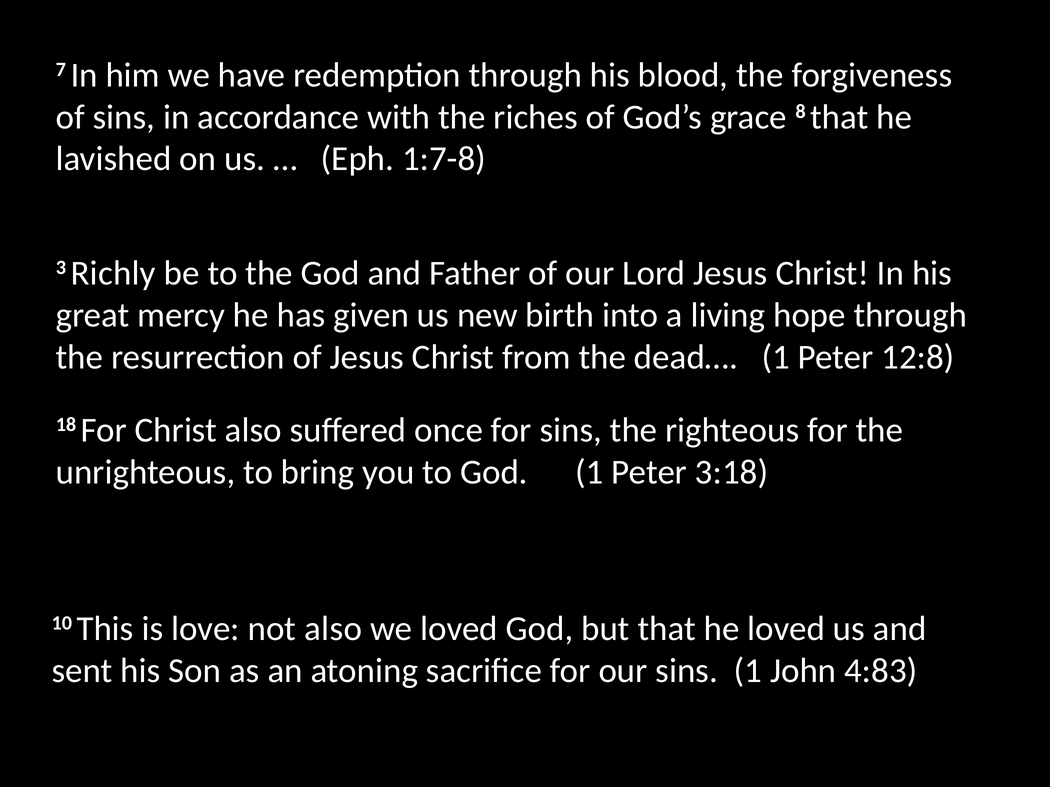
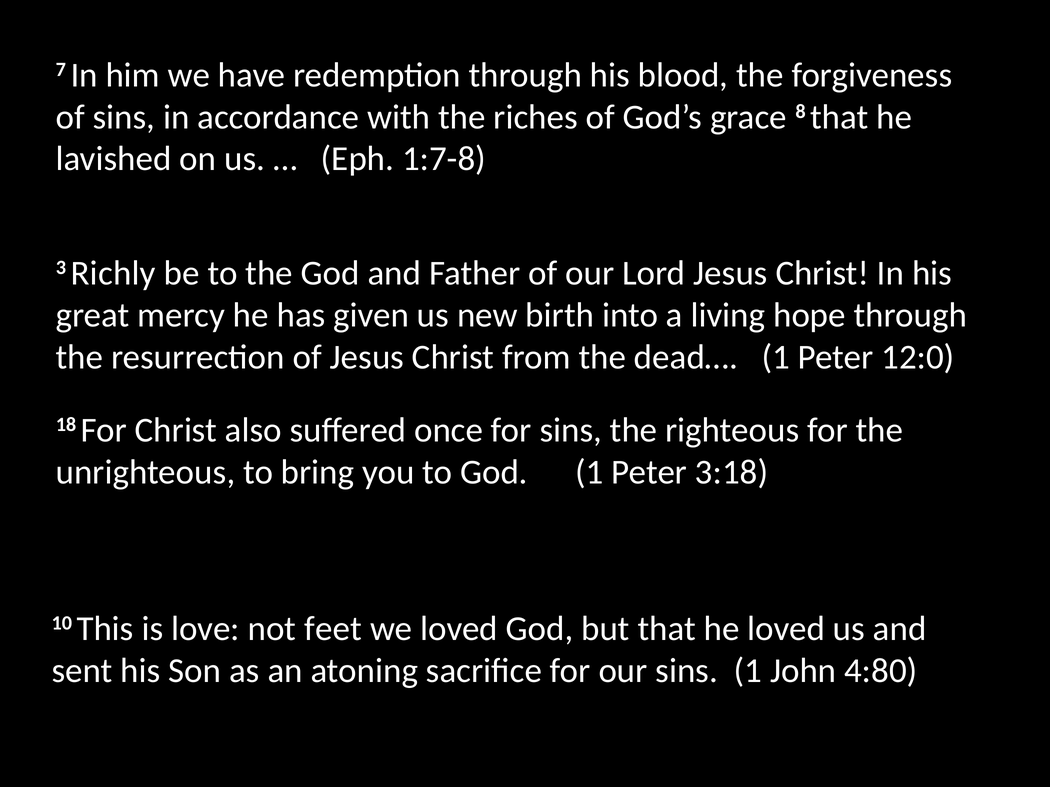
12:8: 12:8 -> 12:0
not also: also -> feet
4:83: 4:83 -> 4:80
